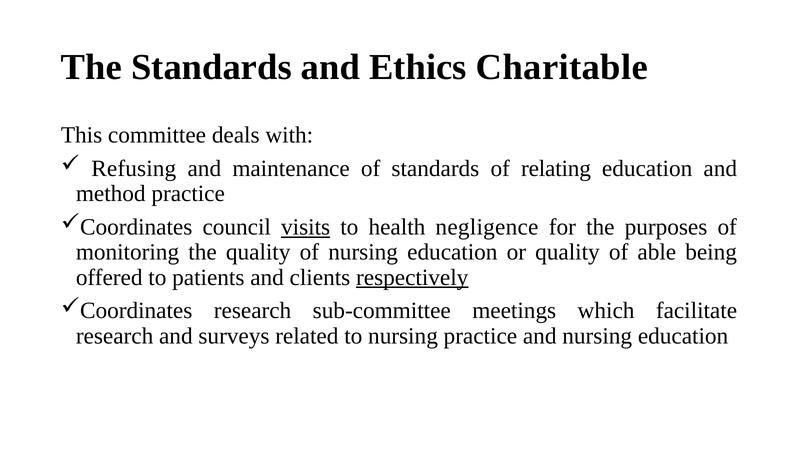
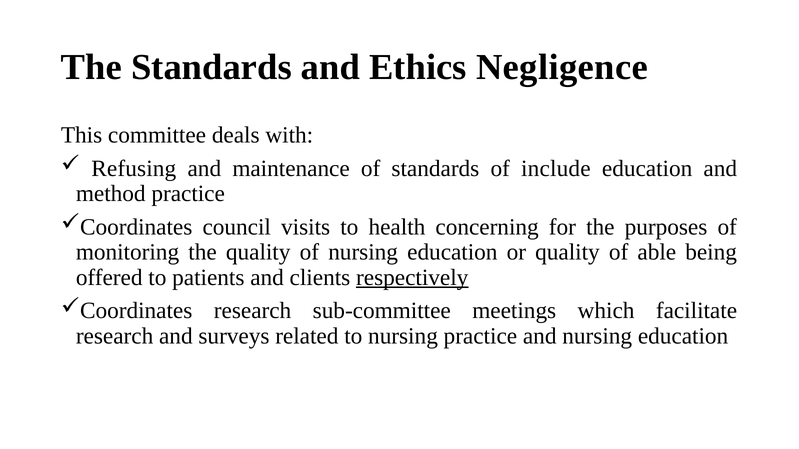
Charitable: Charitable -> Negligence
relating: relating -> include
visits underline: present -> none
negligence: negligence -> concerning
